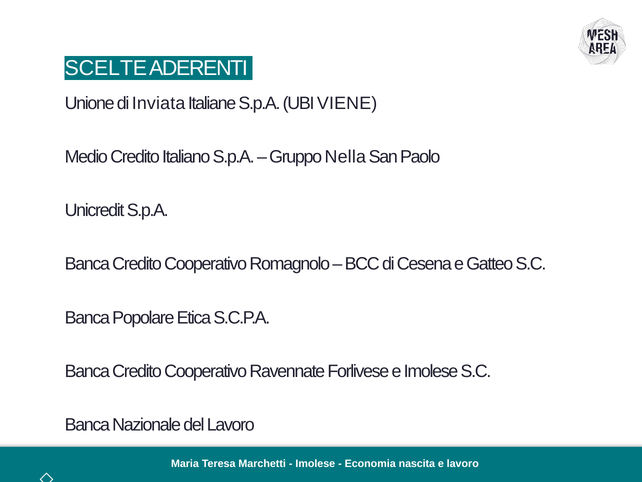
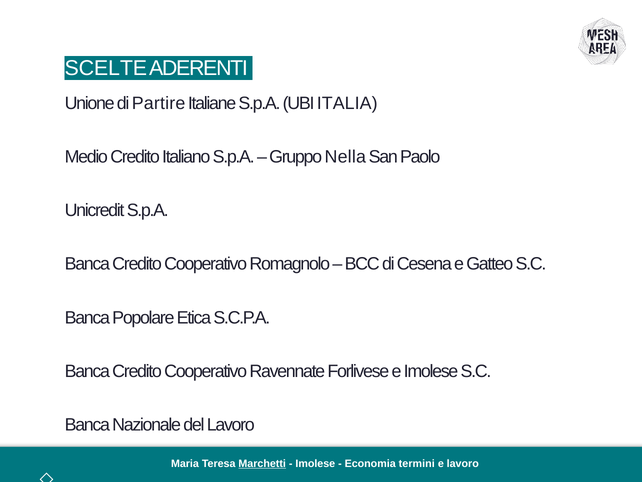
Inviata: Inviata -> Partire
VIENE: VIENE -> ITALIA
Marchetti underline: none -> present
nascita: nascita -> termini
